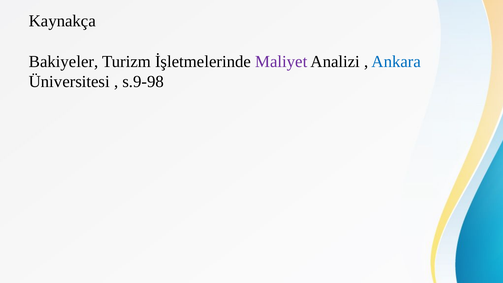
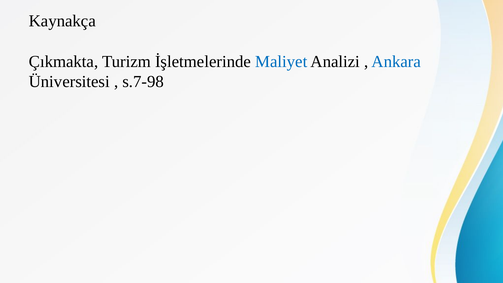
Bakiyeler: Bakiyeler -> Çıkmakta
Maliyet colour: purple -> blue
s.9-98: s.9-98 -> s.7-98
